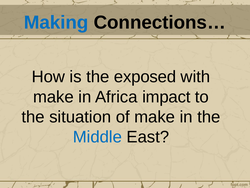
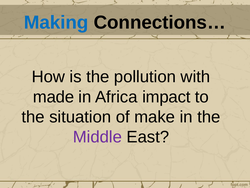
exposed: exposed -> pollution
make at (53, 97): make -> made
Middle colour: blue -> purple
